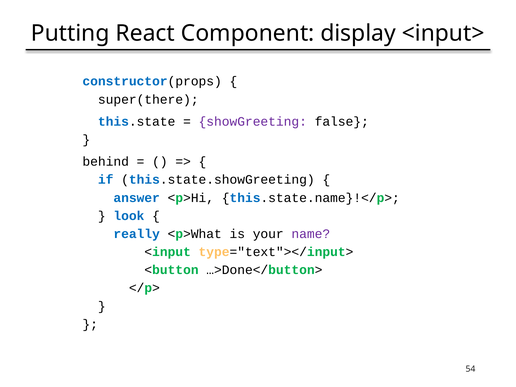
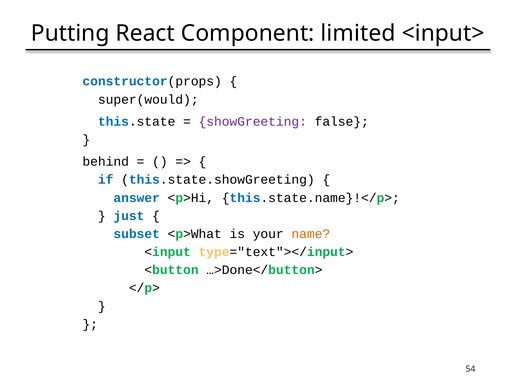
display: display -> limited
super(there: super(there -> super(would
look: look -> just
really: really -> subset
name colour: purple -> orange
